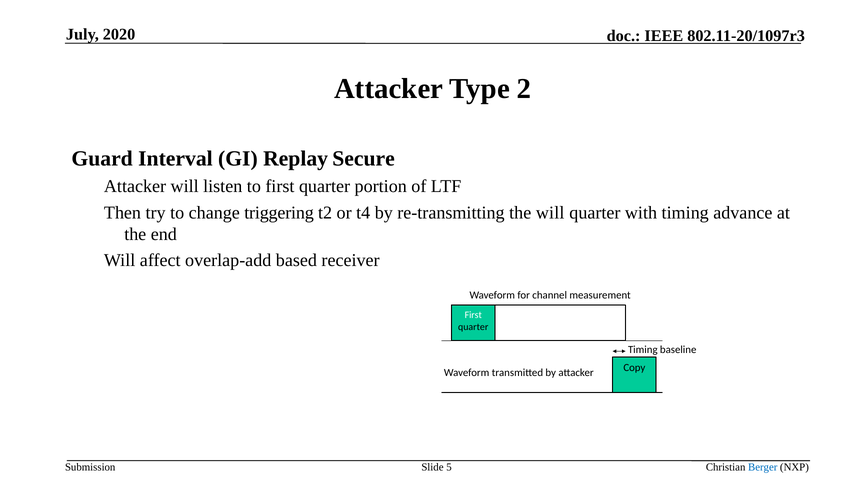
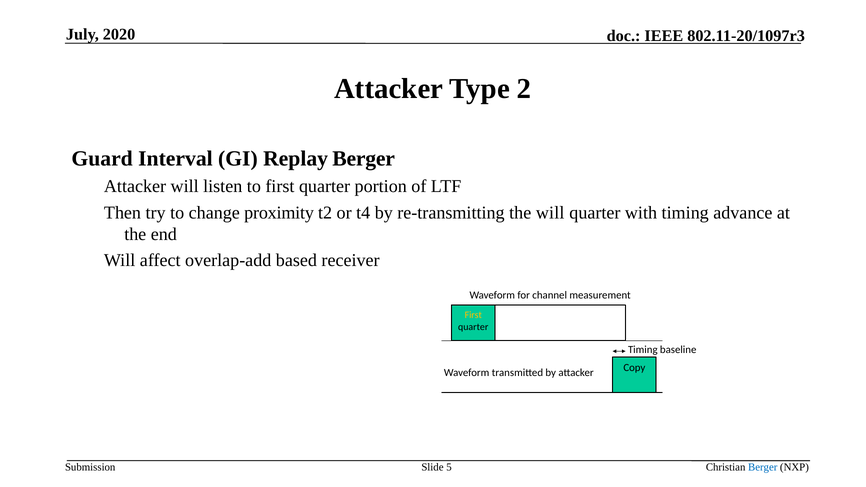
Replay Secure: Secure -> Berger
triggering: triggering -> proximity
First at (473, 315) colour: white -> yellow
